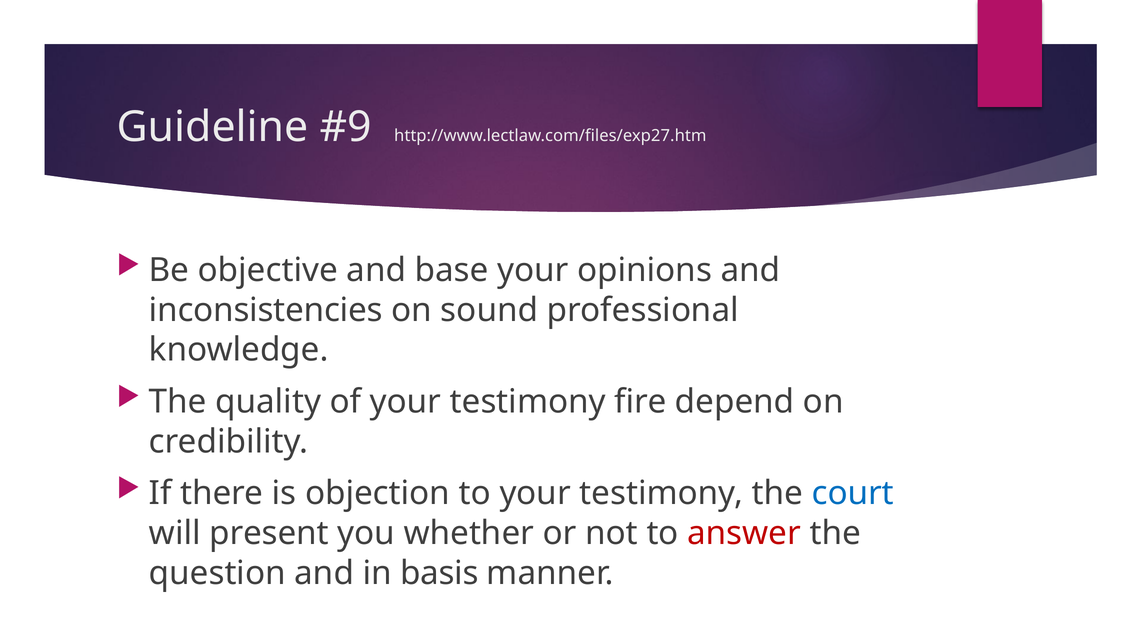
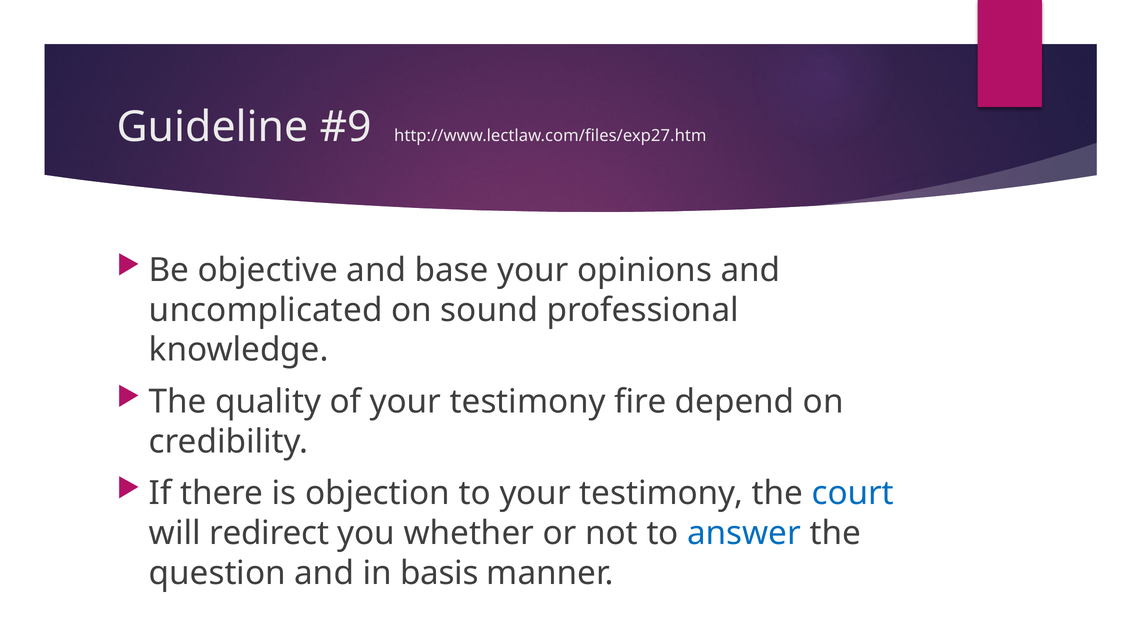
inconsistencies: inconsistencies -> uncomplicated
present: present -> redirect
answer colour: red -> blue
